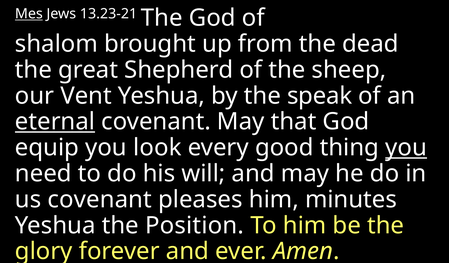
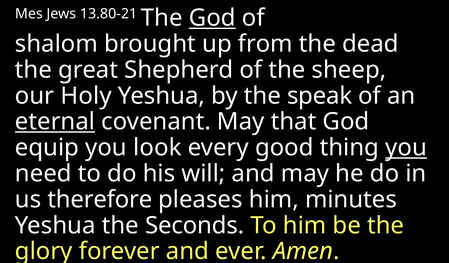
Mes underline: present -> none
13.23-21: 13.23-21 -> 13.80-21
God at (212, 18) underline: none -> present
Vent: Vent -> Holy
us covenant: covenant -> therefore
Position: Position -> Seconds
